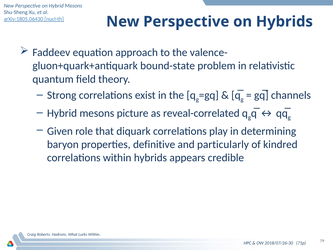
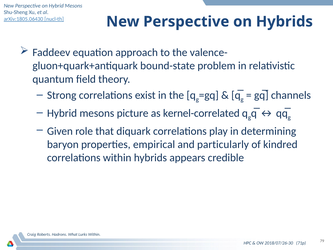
reveal-correlated: reveal-correlated -> kernel-correlated
definitive: definitive -> empirical
